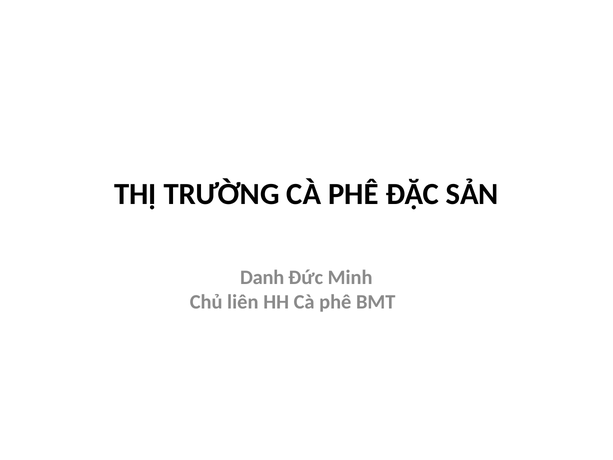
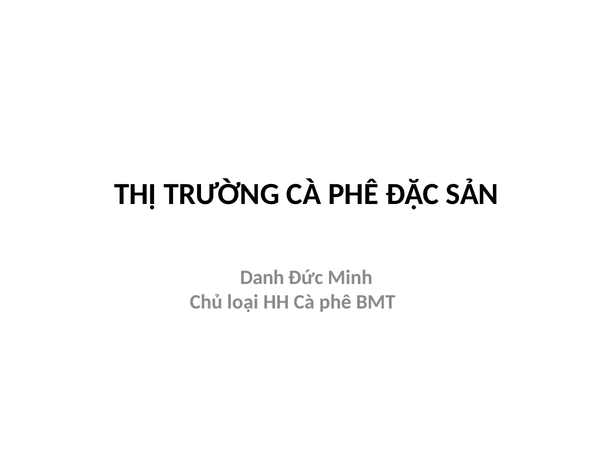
liên: liên -> loại
